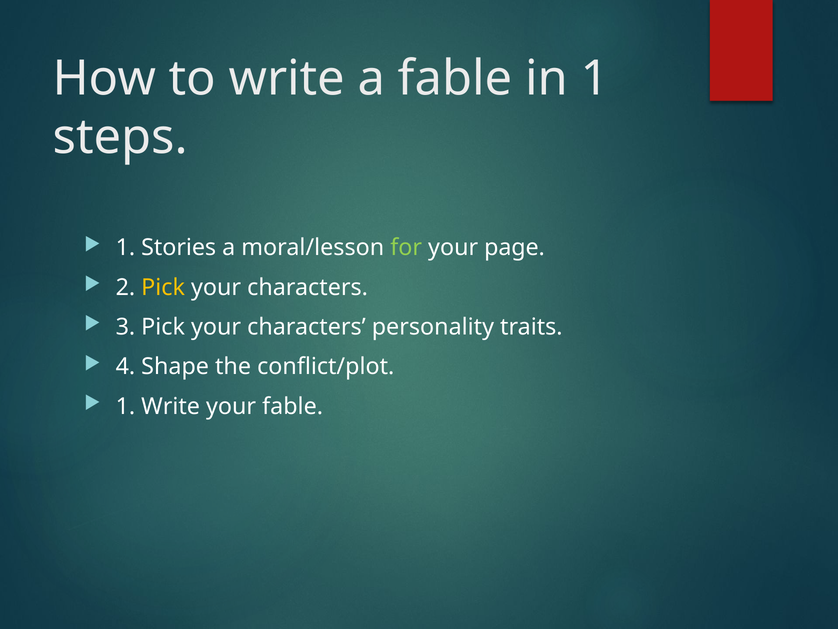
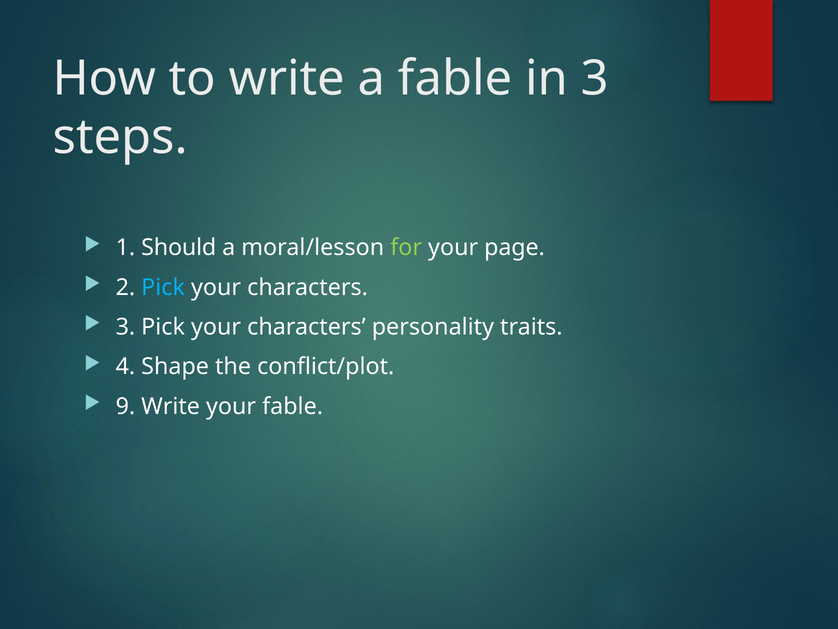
in 1: 1 -> 3
Stories: Stories -> Should
Pick at (163, 287) colour: yellow -> light blue
1 at (125, 406): 1 -> 9
